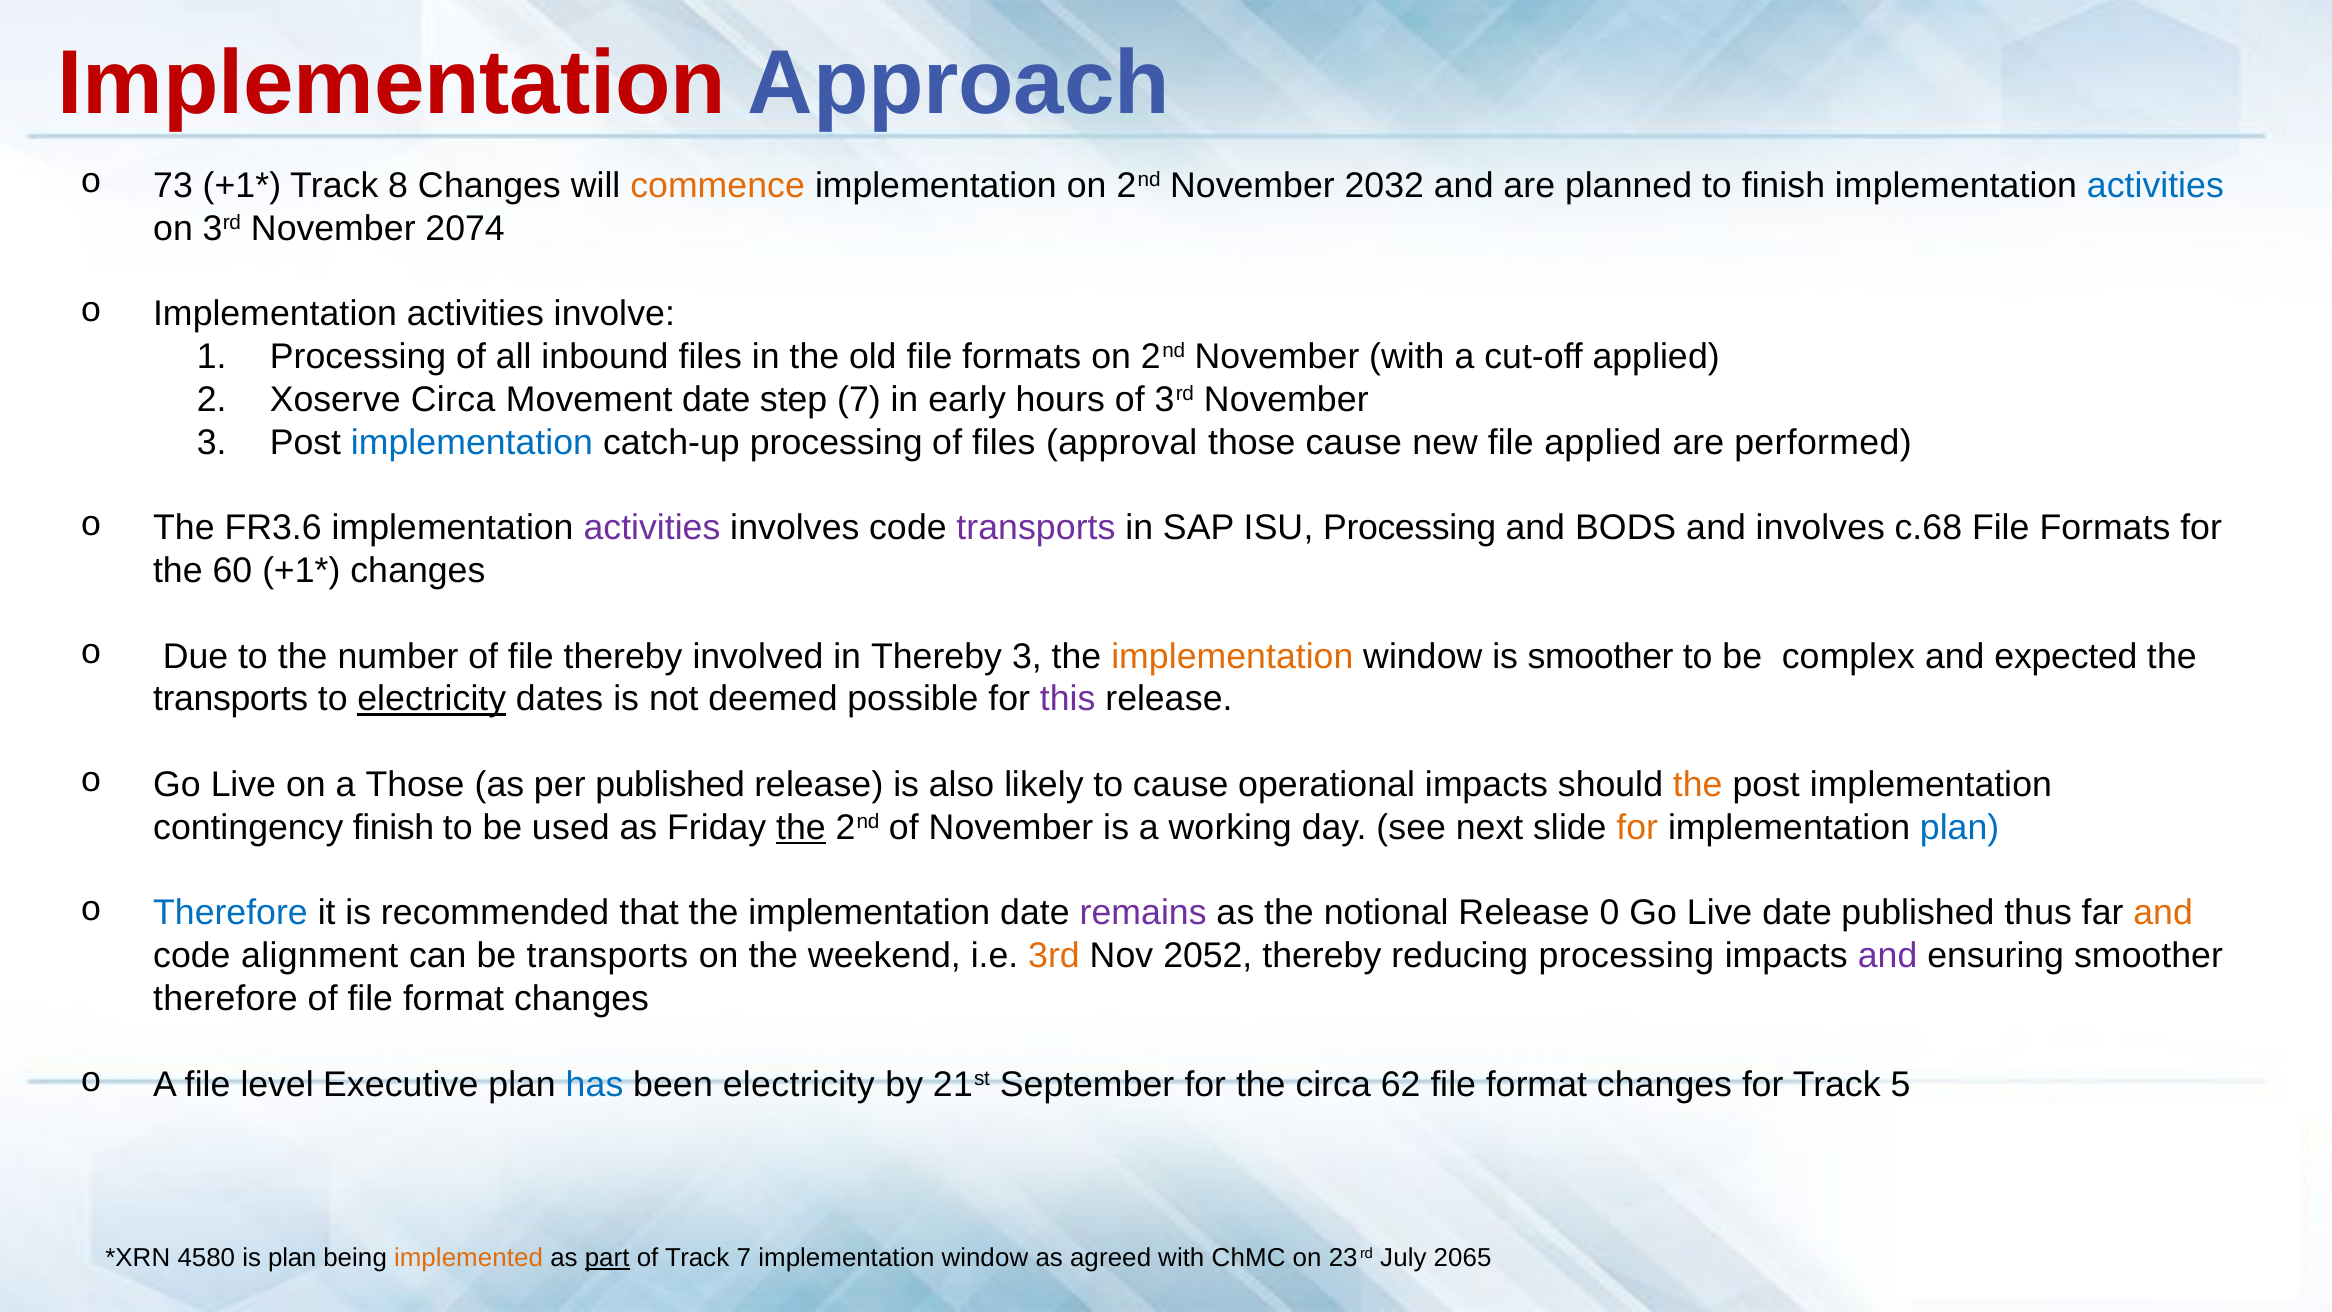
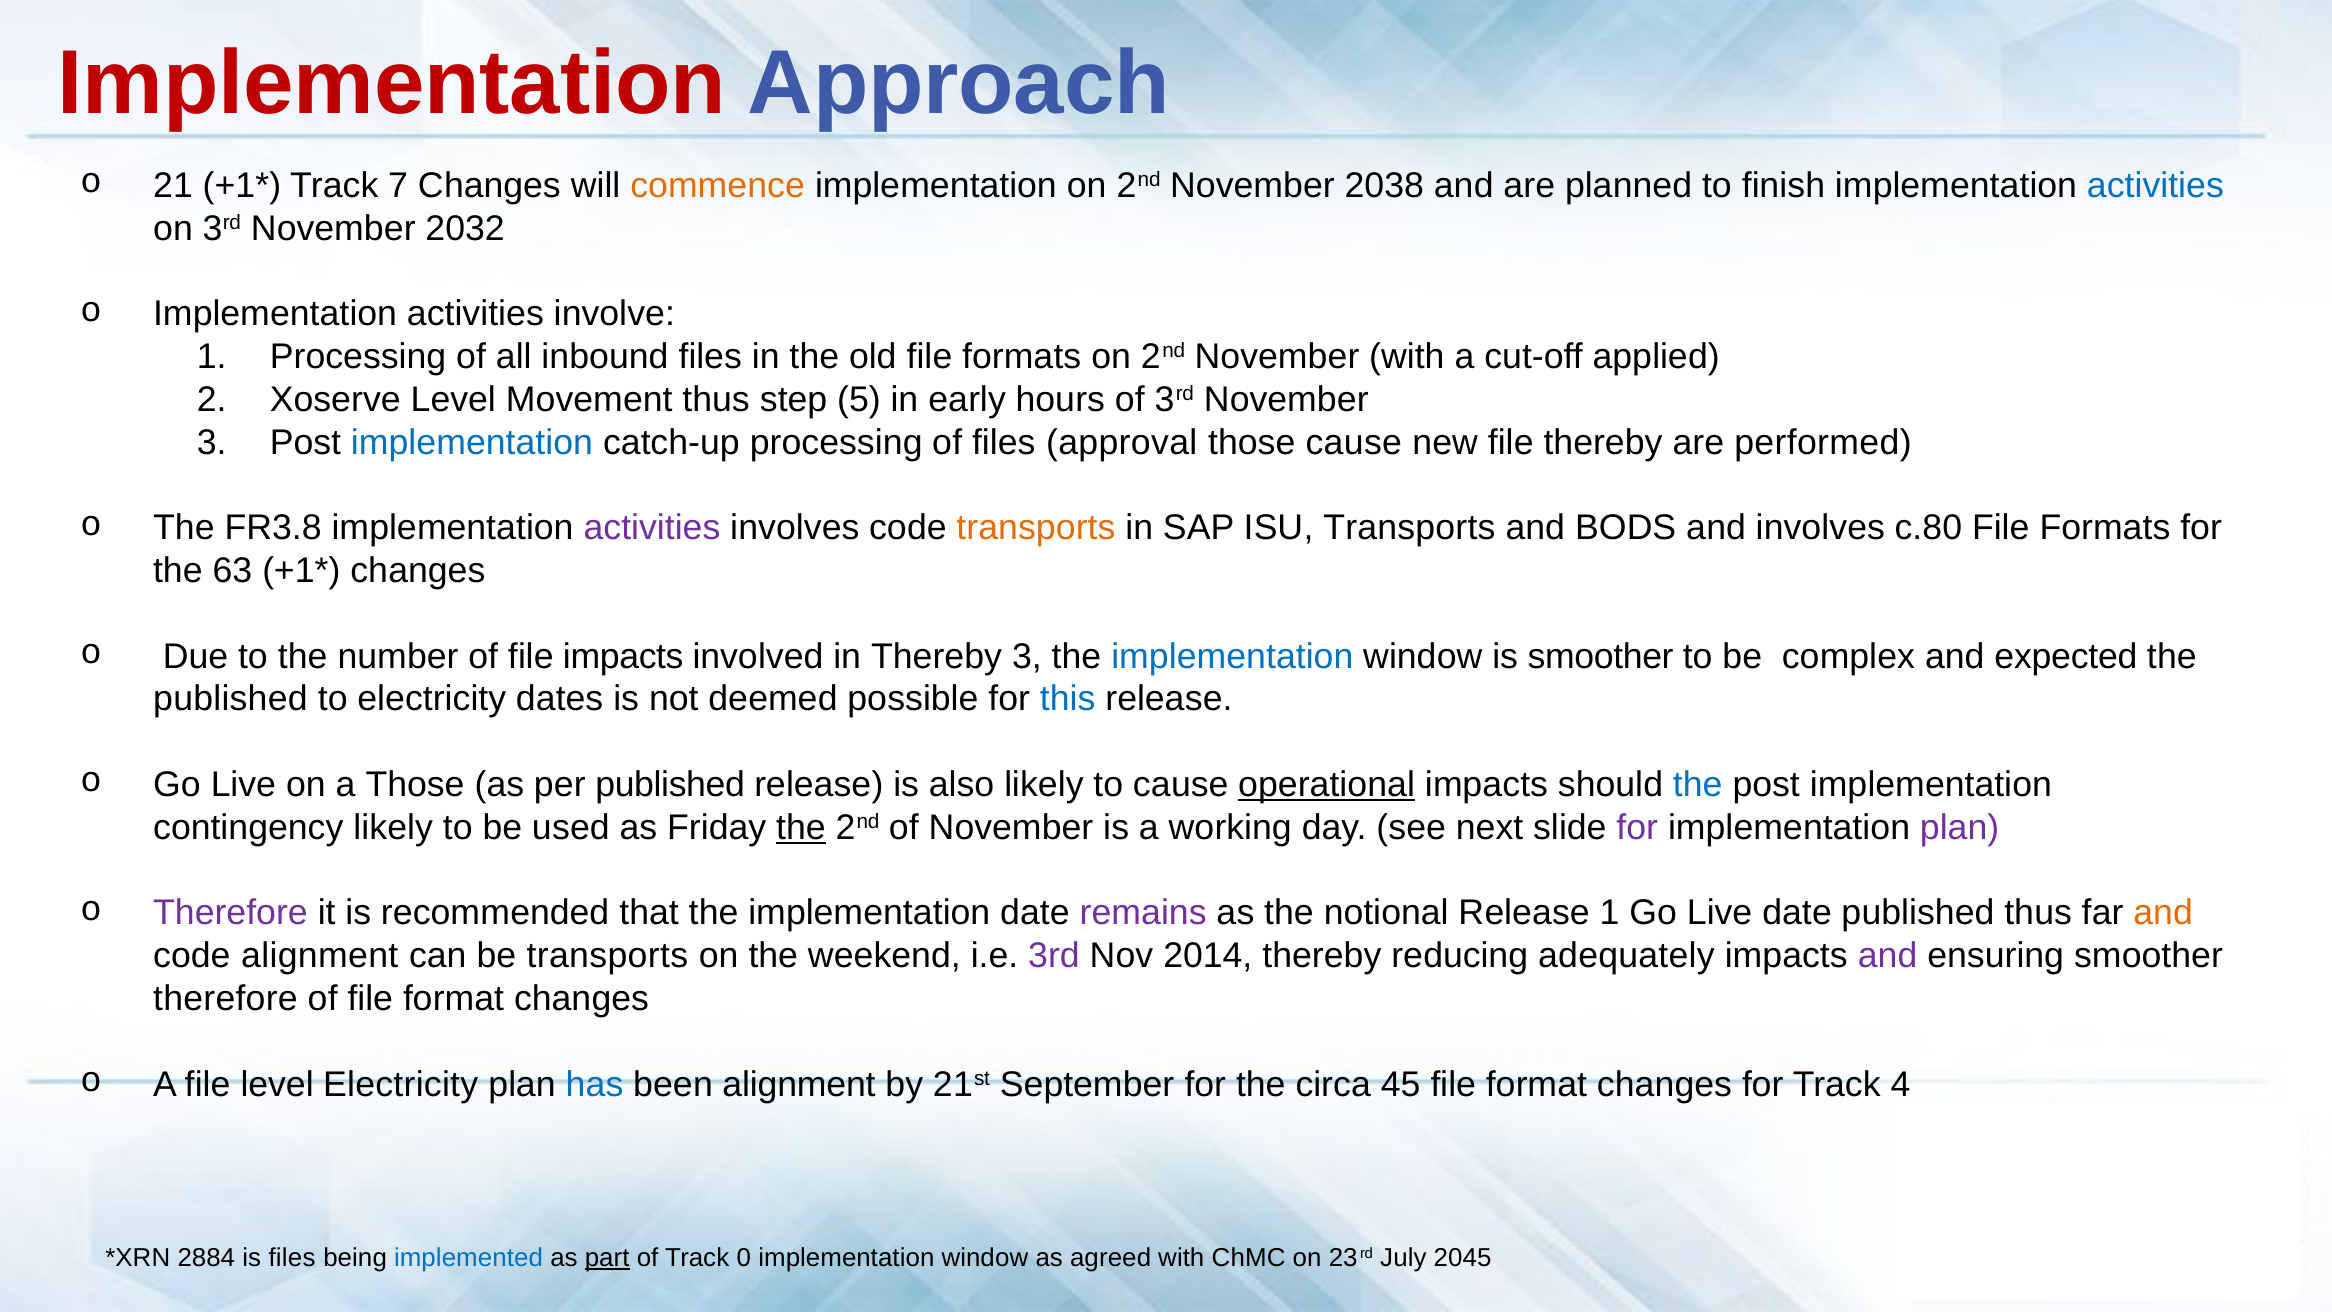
73: 73 -> 21
8: 8 -> 7
2032: 2032 -> 2038
2074: 2074 -> 2032
Xoserve Circa: Circa -> Level
Movement date: date -> thus
step 7: 7 -> 5
file applied: applied -> thereby
FR3.6: FR3.6 -> FR3.8
transports at (1036, 528) colour: purple -> orange
ISU Processing: Processing -> Transports
c.68: c.68 -> c.80
60: 60 -> 63
file thereby: thereby -> impacts
implementation at (1232, 656) colour: orange -> blue
transports at (231, 699): transports -> published
electricity at (432, 699) underline: present -> none
this colour: purple -> blue
operational underline: none -> present
the at (1698, 785) colour: orange -> blue
contingency finish: finish -> likely
for at (1637, 827) colour: orange -> purple
plan at (1960, 827) colour: blue -> purple
Therefore at (230, 913) colour: blue -> purple
Release 0: 0 -> 1
3rd at (1054, 956) colour: orange -> purple
2052: 2052 -> 2014
reducing processing: processing -> adequately
level Executive: Executive -> Electricity
been electricity: electricity -> alignment
62: 62 -> 45
5: 5 -> 4
4580: 4580 -> 2884
is plan: plan -> files
implemented colour: orange -> blue
Track 7: 7 -> 0
2065: 2065 -> 2045
